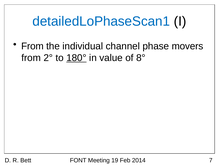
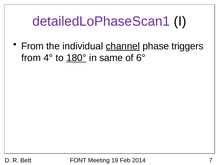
detailedLoPhaseScan1 colour: blue -> purple
channel underline: none -> present
movers: movers -> triggers
2°: 2° -> 4°
value: value -> same
8°: 8° -> 6°
